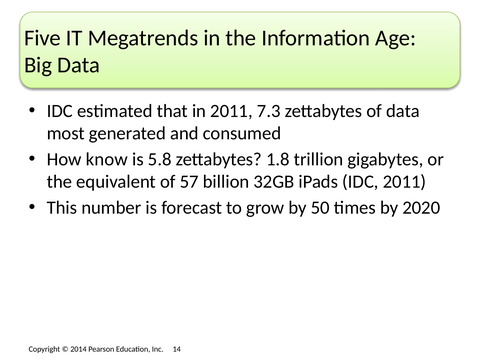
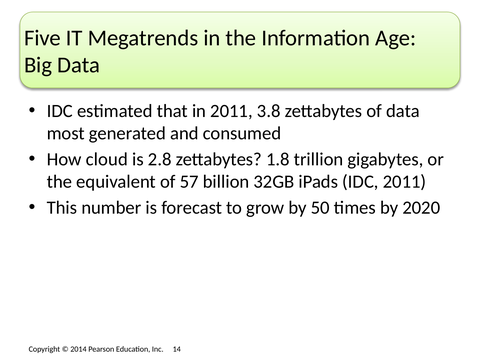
7.3: 7.3 -> 3.8
know: know -> cloud
5.8: 5.8 -> 2.8
